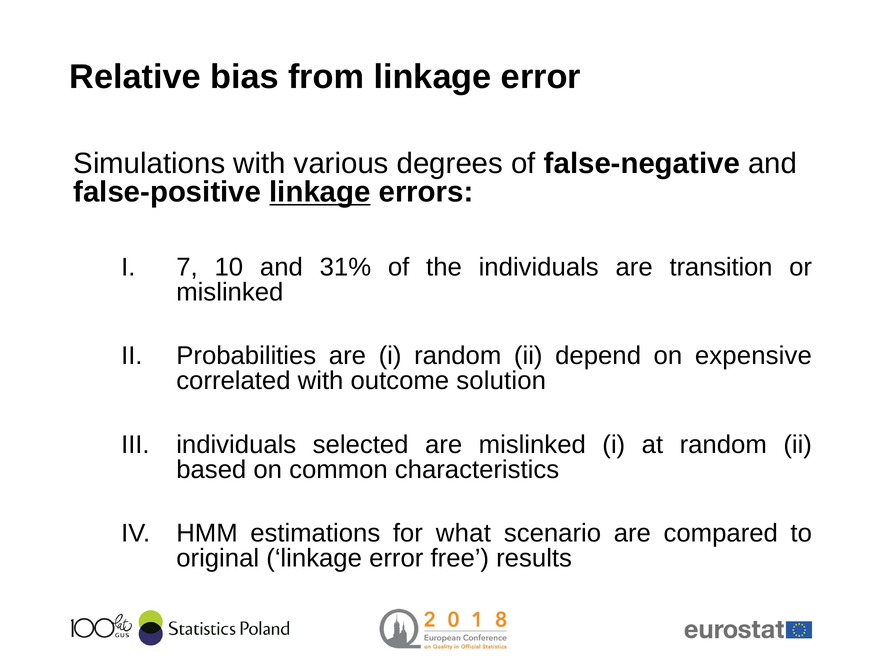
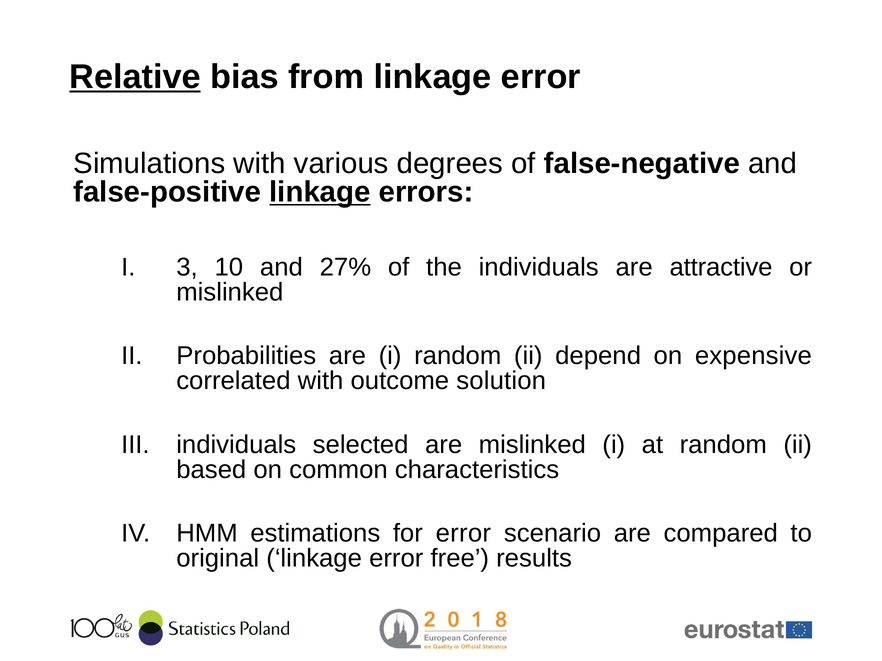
Relative underline: none -> present
7: 7 -> 3
31%: 31% -> 27%
transition: transition -> attractive
for what: what -> error
